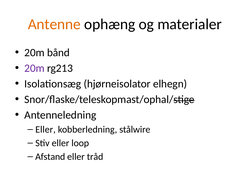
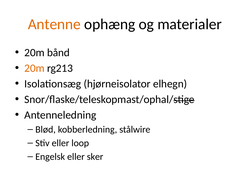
20m at (34, 68) colour: purple -> orange
Eller at (45, 129): Eller -> Blød
Afstand: Afstand -> Engelsk
tråd: tråd -> sker
